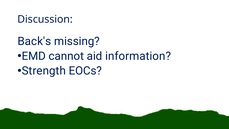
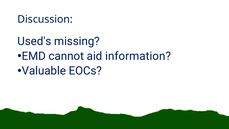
Back's: Back's -> Used's
Strength: Strength -> Valuable
